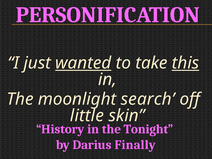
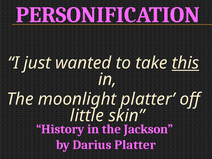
wanted underline: present -> none
moonlight search: search -> platter
Tonight: Tonight -> Jackson
Darius Finally: Finally -> Platter
